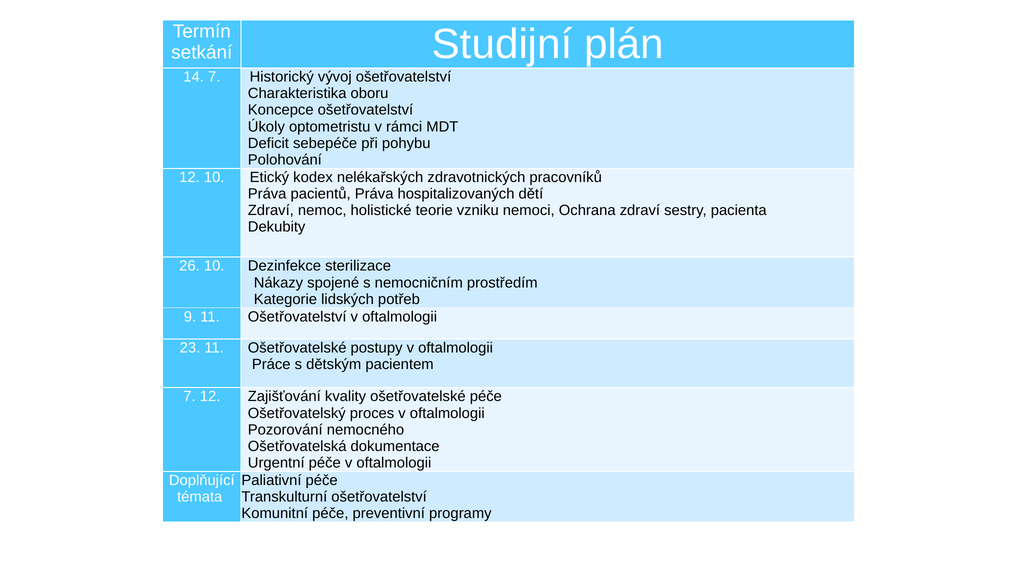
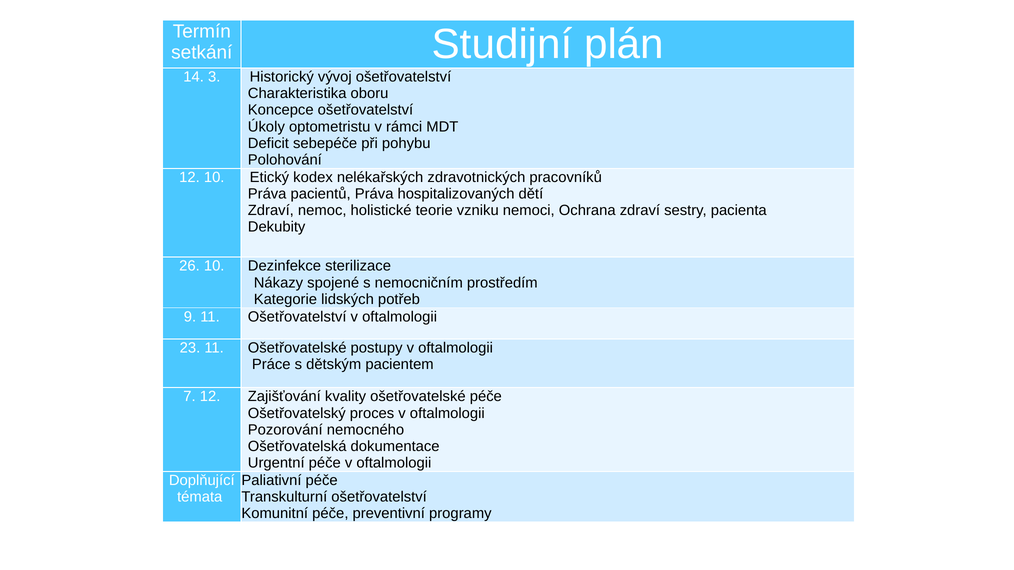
14 7: 7 -> 3
